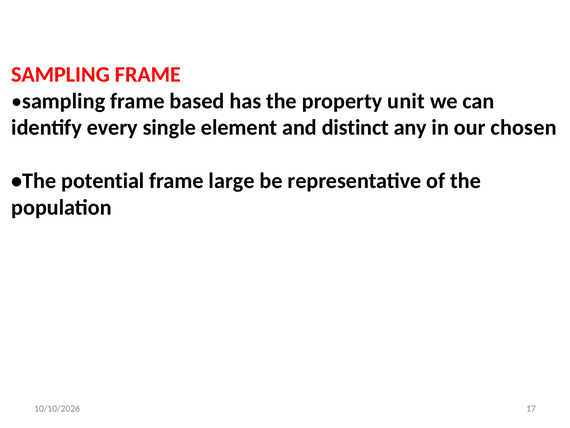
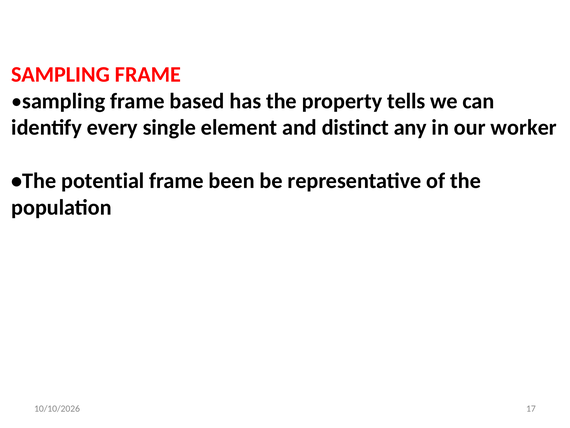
unit: unit -> tells
chosen: chosen -> worker
large: large -> been
